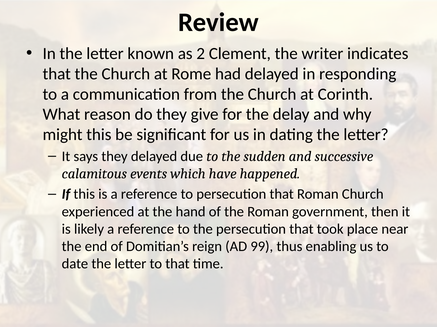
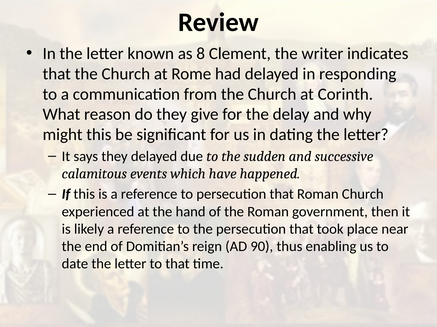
2: 2 -> 8
99: 99 -> 90
